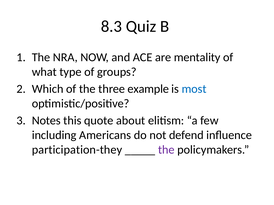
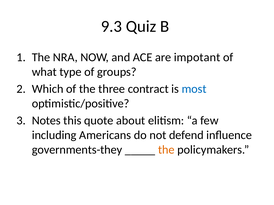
8.3: 8.3 -> 9.3
mentality: mentality -> impotant
example: example -> contract
participation-they: participation-they -> governments-they
the at (166, 150) colour: purple -> orange
